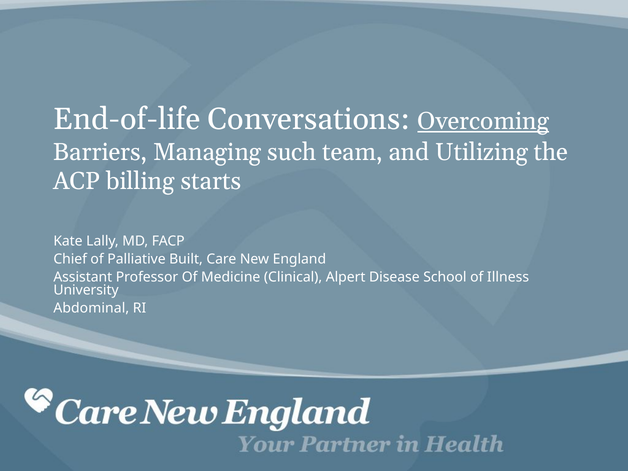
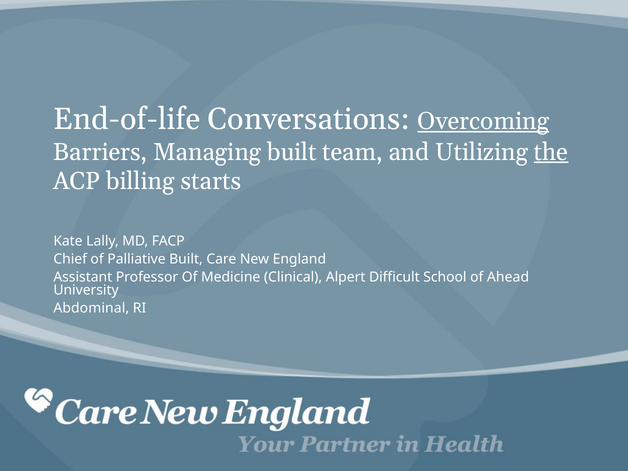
Managing such: such -> built
the underline: none -> present
Disease: Disease -> Difficult
Illness: Illness -> Ahead
